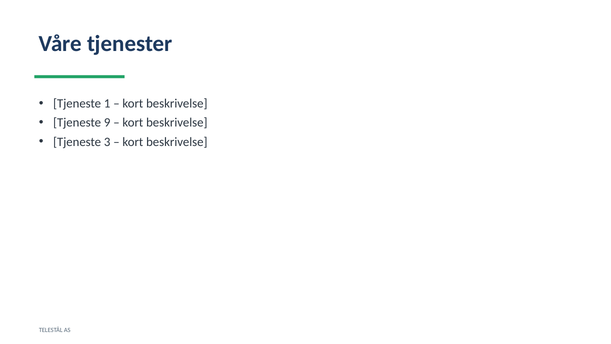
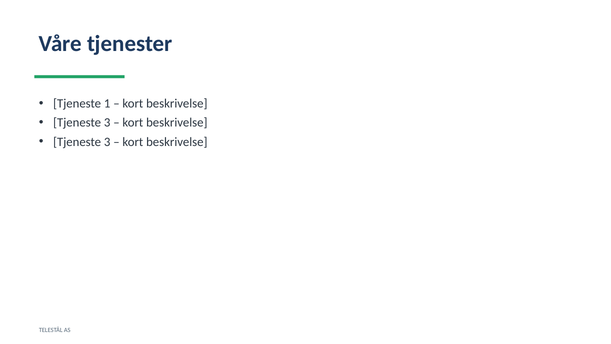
9 at (107, 123): 9 -> 3
